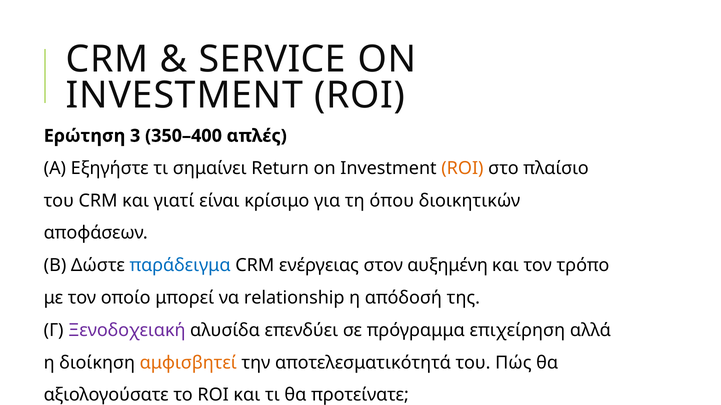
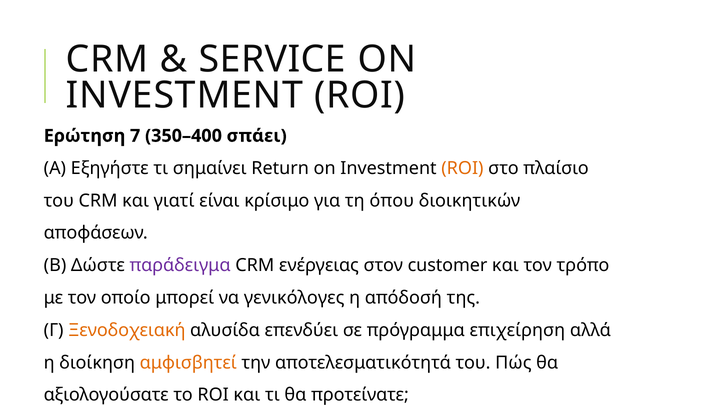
3: 3 -> 7
απλές: απλές -> σπάει
παράδειγμα colour: blue -> purple
αυξημένη: αυξημένη -> customer
relationship: relationship -> γενικόλογες
Ξενοδοχειακή colour: purple -> orange
